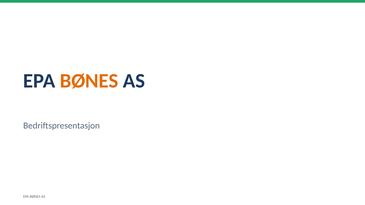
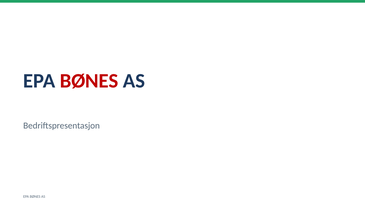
BØNES at (89, 81) colour: orange -> red
